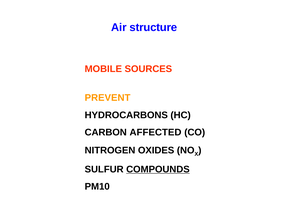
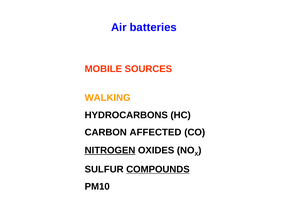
structure: structure -> batteries
PREVENT: PREVENT -> WALKING
NITROGEN underline: none -> present
